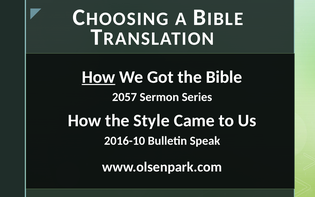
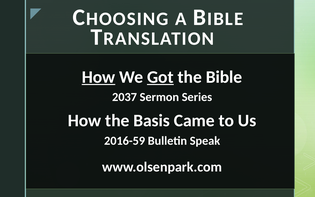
Got underline: none -> present
2057: 2057 -> 2037
Style: Style -> Basis
2016-10: 2016-10 -> 2016-59
